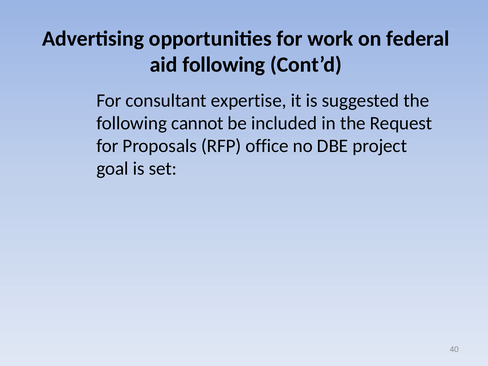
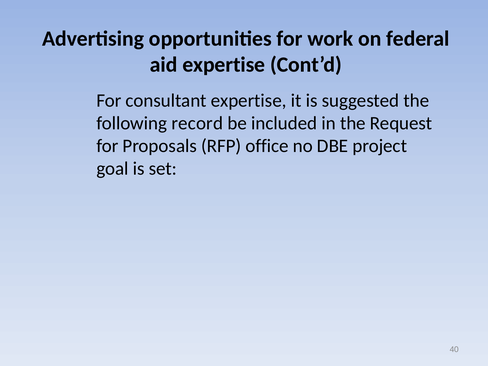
aid following: following -> expertise
cannot: cannot -> record
